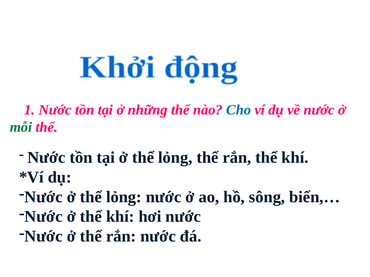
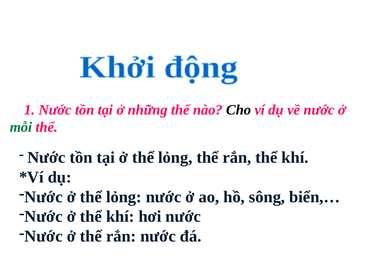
Cho colour: blue -> black
